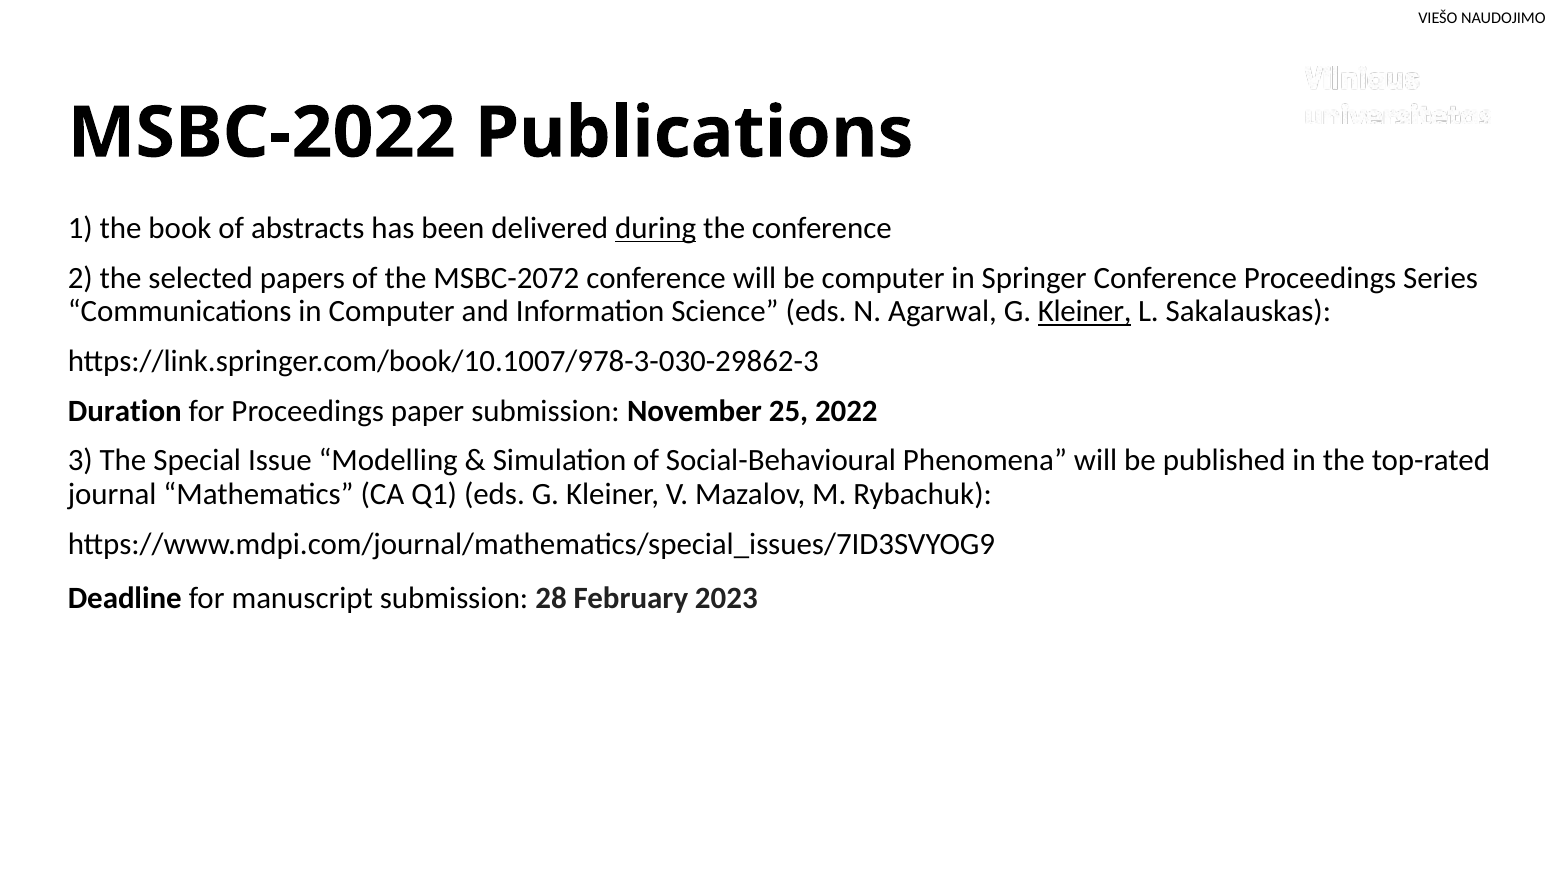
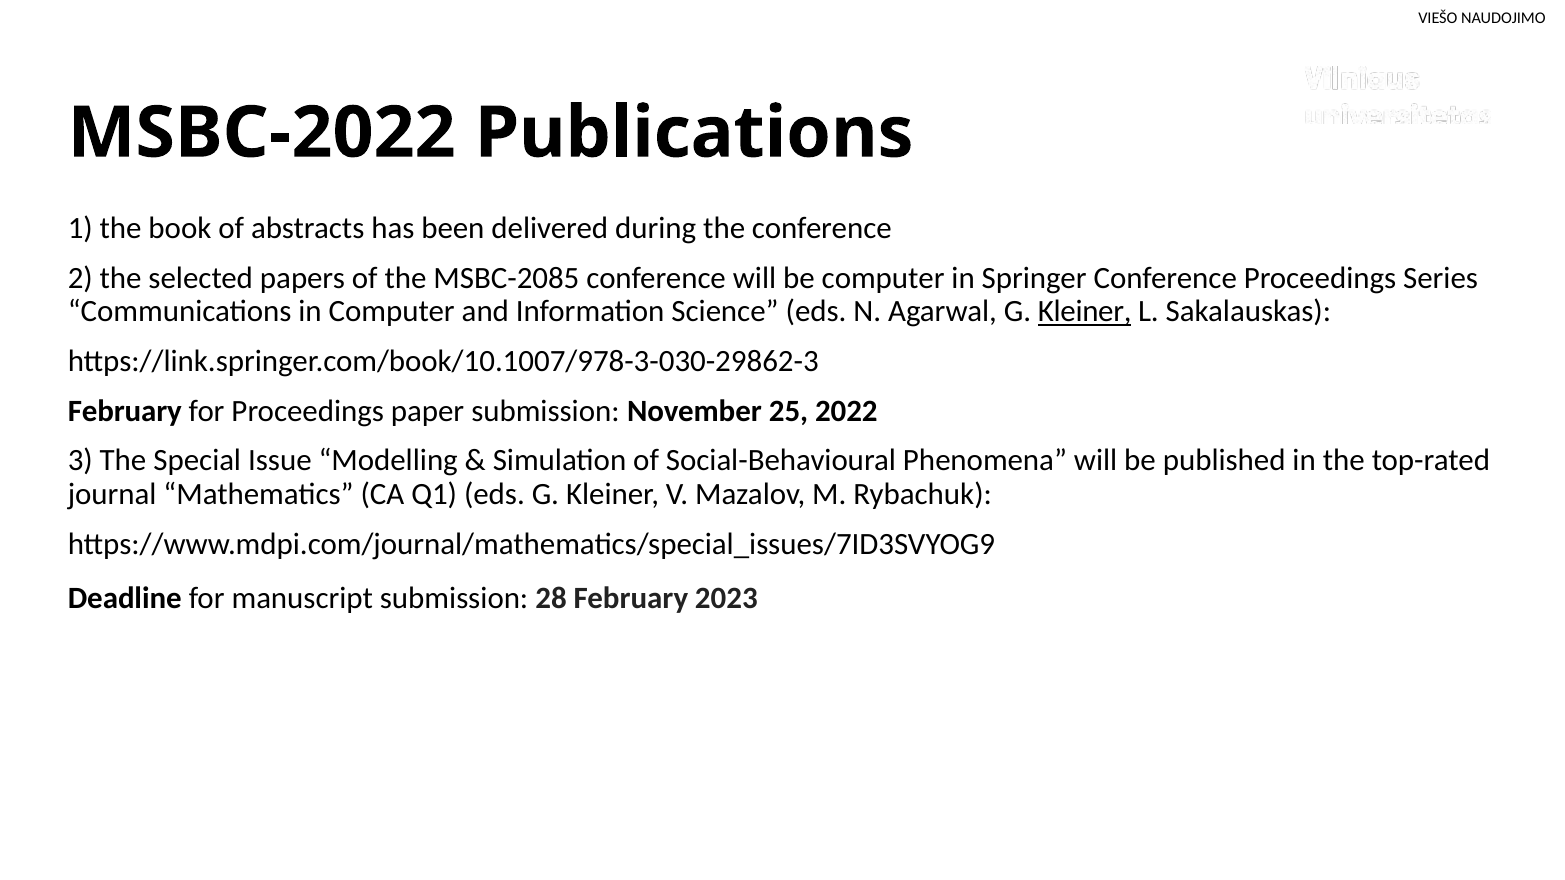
during underline: present -> none
MSBC-2072: MSBC-2072 -> MSBC-2085
Duration at (125, 411): Duration -> February
